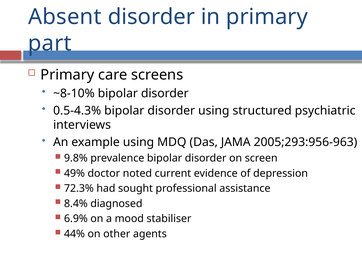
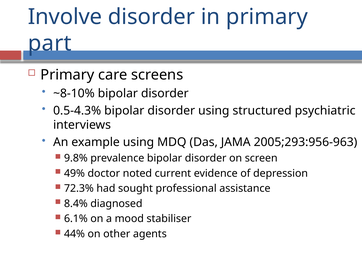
Absent: Absent -> Involve
6.9%: 6.9% -> 6.1%
